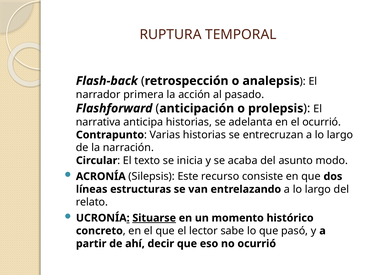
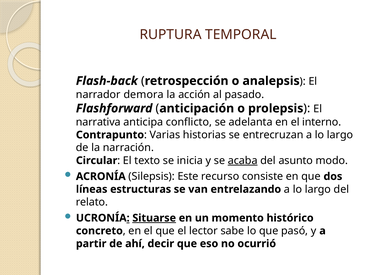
primera: primera -> demora
anticipa historias: historias -> conflicto
el ocurrió: ocurrió -> interno
acaba underline: none -> present
